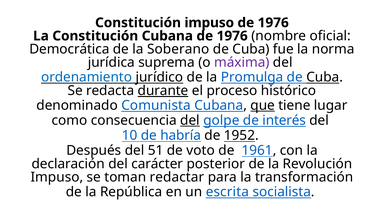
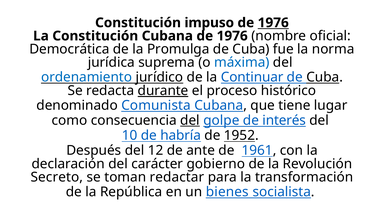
1976 at (273, 23) underline: none -> present
Soberano: Soberano -> Promulga
máxima colour: purple -> blue
Promulga: Promulga -> Continuar
que underline: present -> none
51: 51 -> 12
voto: voto -> ante
posterior: posterior -> gobierno
Impuso at (57, 177): Impuso -> Secreto
escrita: escrita -> bienes
